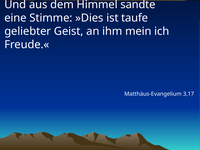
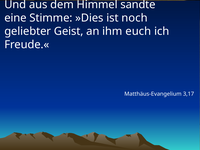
taufe: taufe -> noch
mein: mein -> euch
